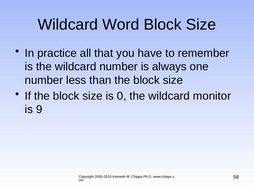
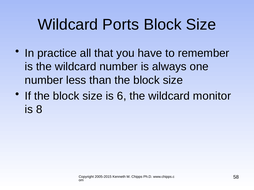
Word: Word -> Ports
0: 0 -> 6
9: 9 -> 8
